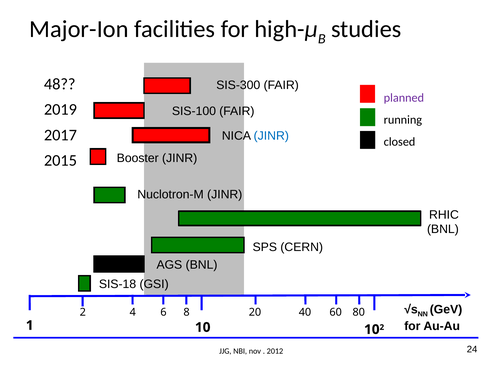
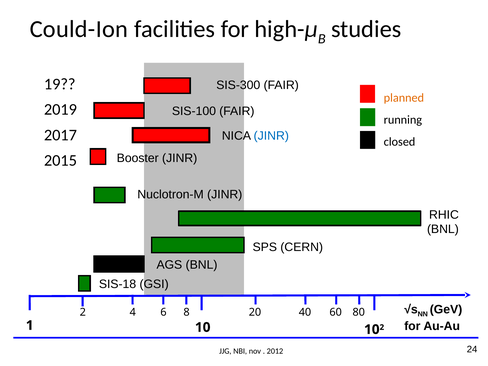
Major-Ion: Major-Ion -> Could-Ion
48: 48 -> 19
planned colour: purple -> orange
